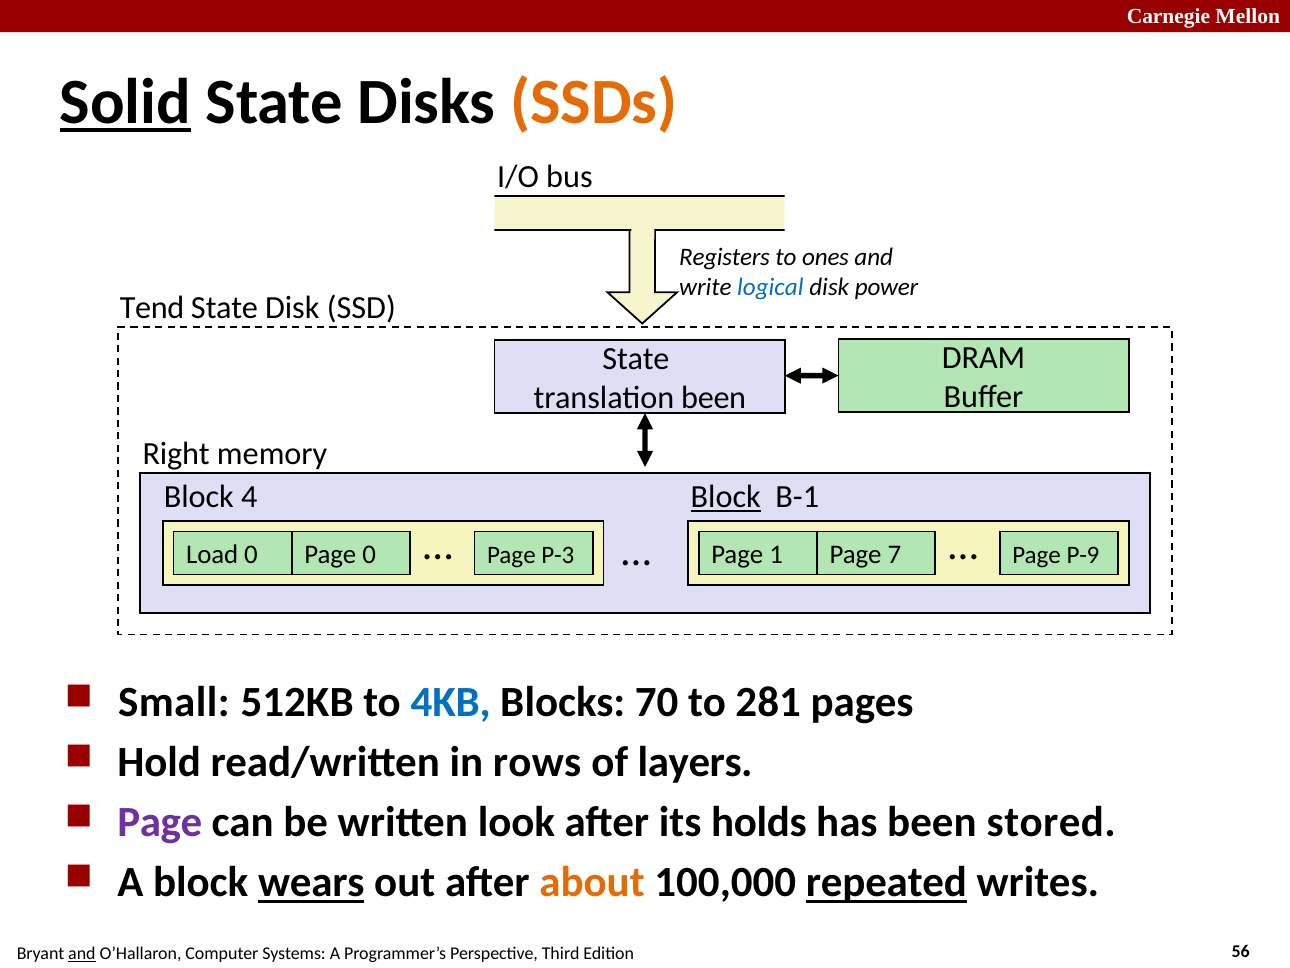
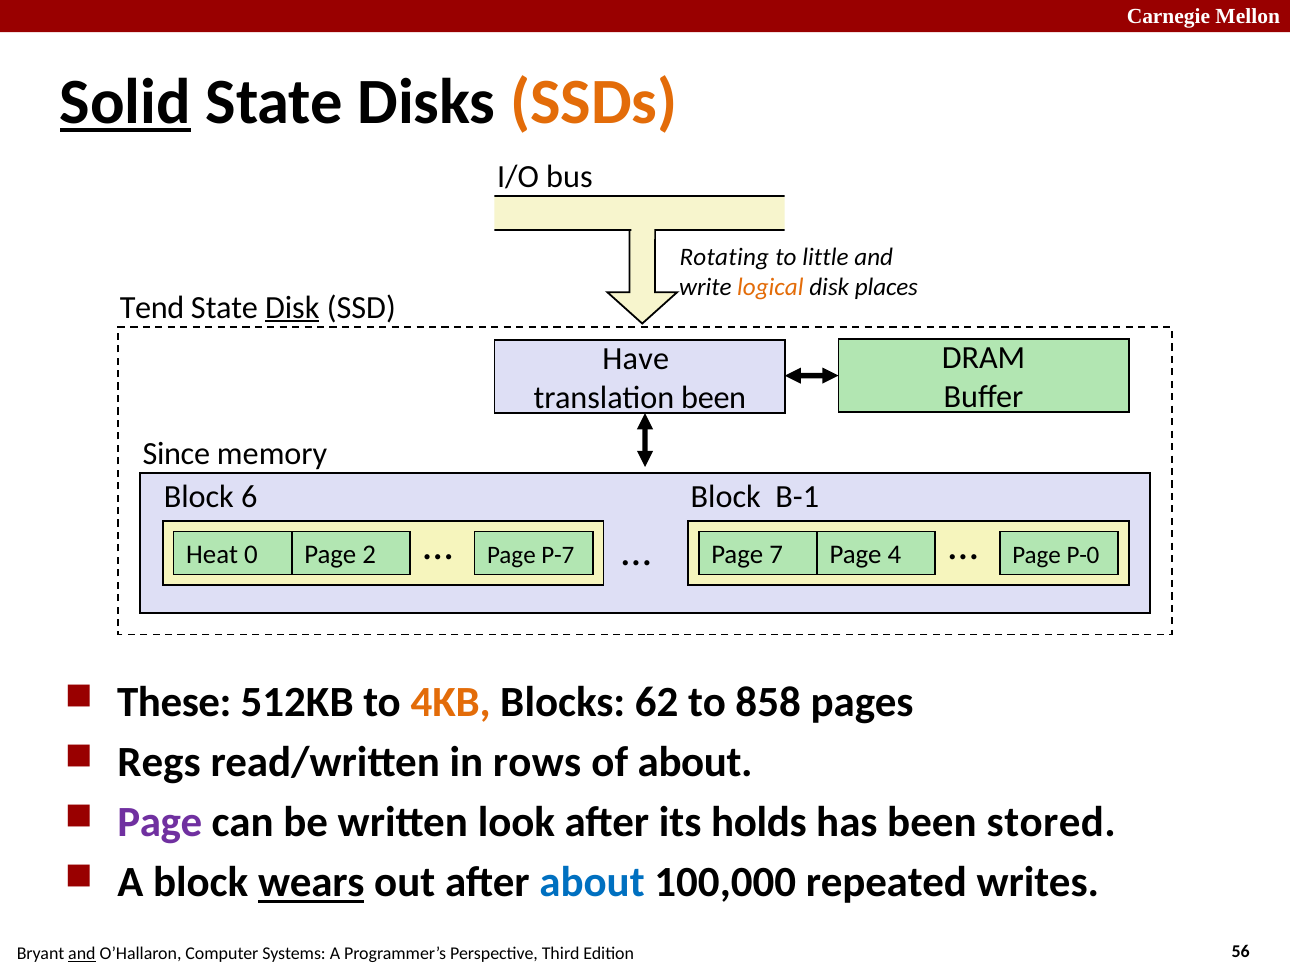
Registers: Registers -> Rotating
ones: ones -> little
logical colour: blue -> orange
power: power -> places
Disk at (292, 307) underline: none -> present
State at (636, 359): State -> Have
Right: Right -> Since
4: 4 -> 6
Block at (726, 496) underline: present -> none
1: 1 -> 7
7: 7 -> 4
P-9: P-9 -> P-0
Load: Load -> Heat
Page 0: 0 -> 2
P-3: P-3 -> P-7
Small: Small -> These
4KB colour: blue -> orange
70: 70 -> 62
281: 281 -> 858
Hold: Hold -> Regs
of layers: layers -> about
about at (592, 882) colour: orange -> blue
repeated underline: present -> none
